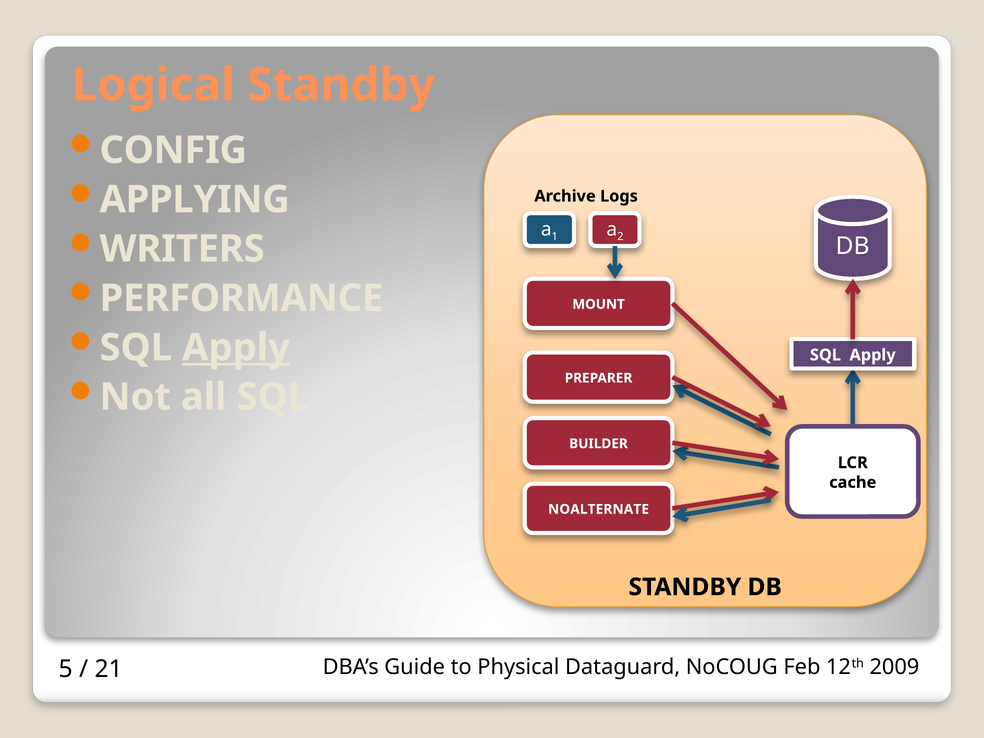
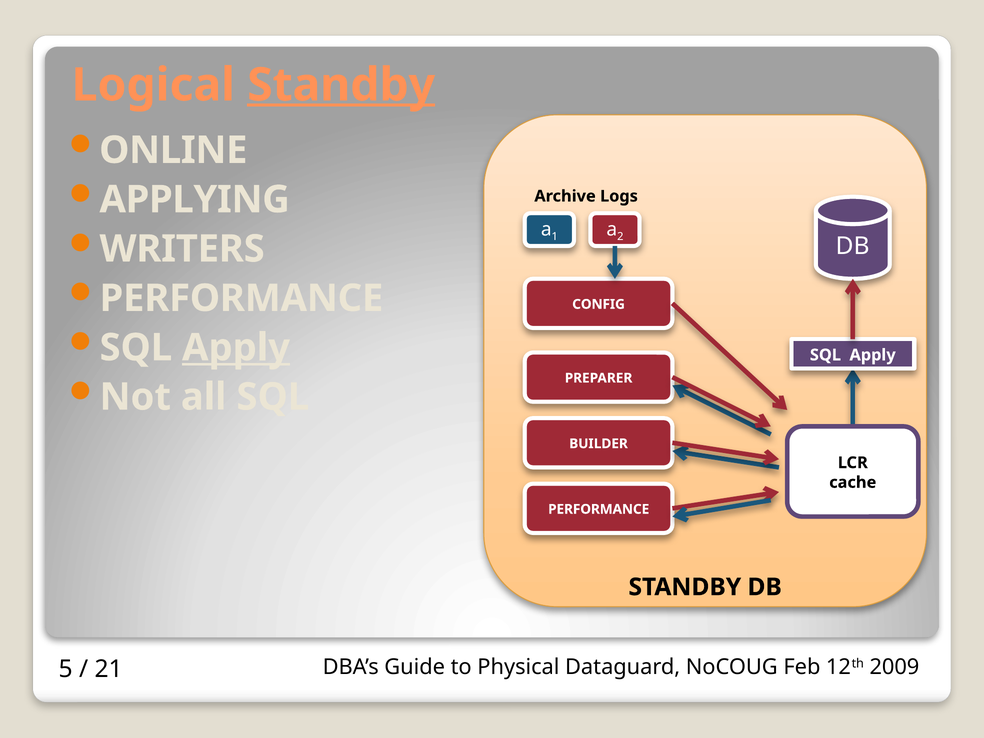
Standby at (341, 85) underline: none -> present
CONFIG: CONFIG -> ONLINE
MOUNT: MOUNT -> CONFIG
NOALTERNATE at (599, 509): NOALTERNATE -> PERFORMANCE
